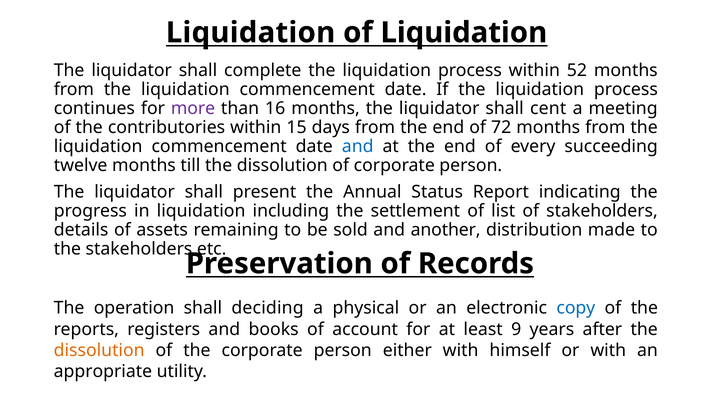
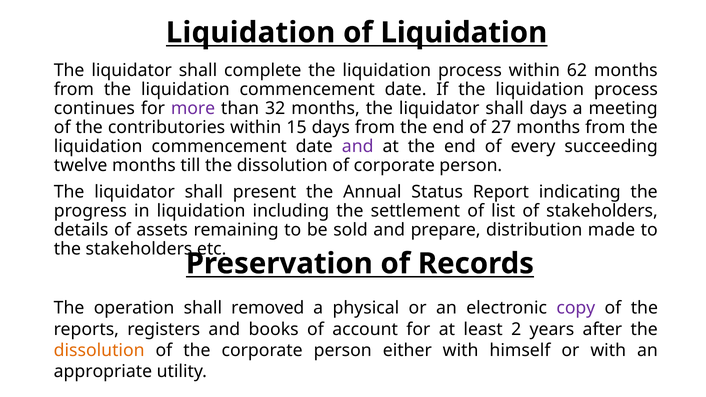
52: 52 -> 62
16: 16 -> 32
shall cent: cent -> days
72: 72 -> 27
and at (358, 147) colour: blue -> purple
another: another -> prepare
deciding: deciding -> removed
copy colour: blue -> purple
9: 9 -> 2
